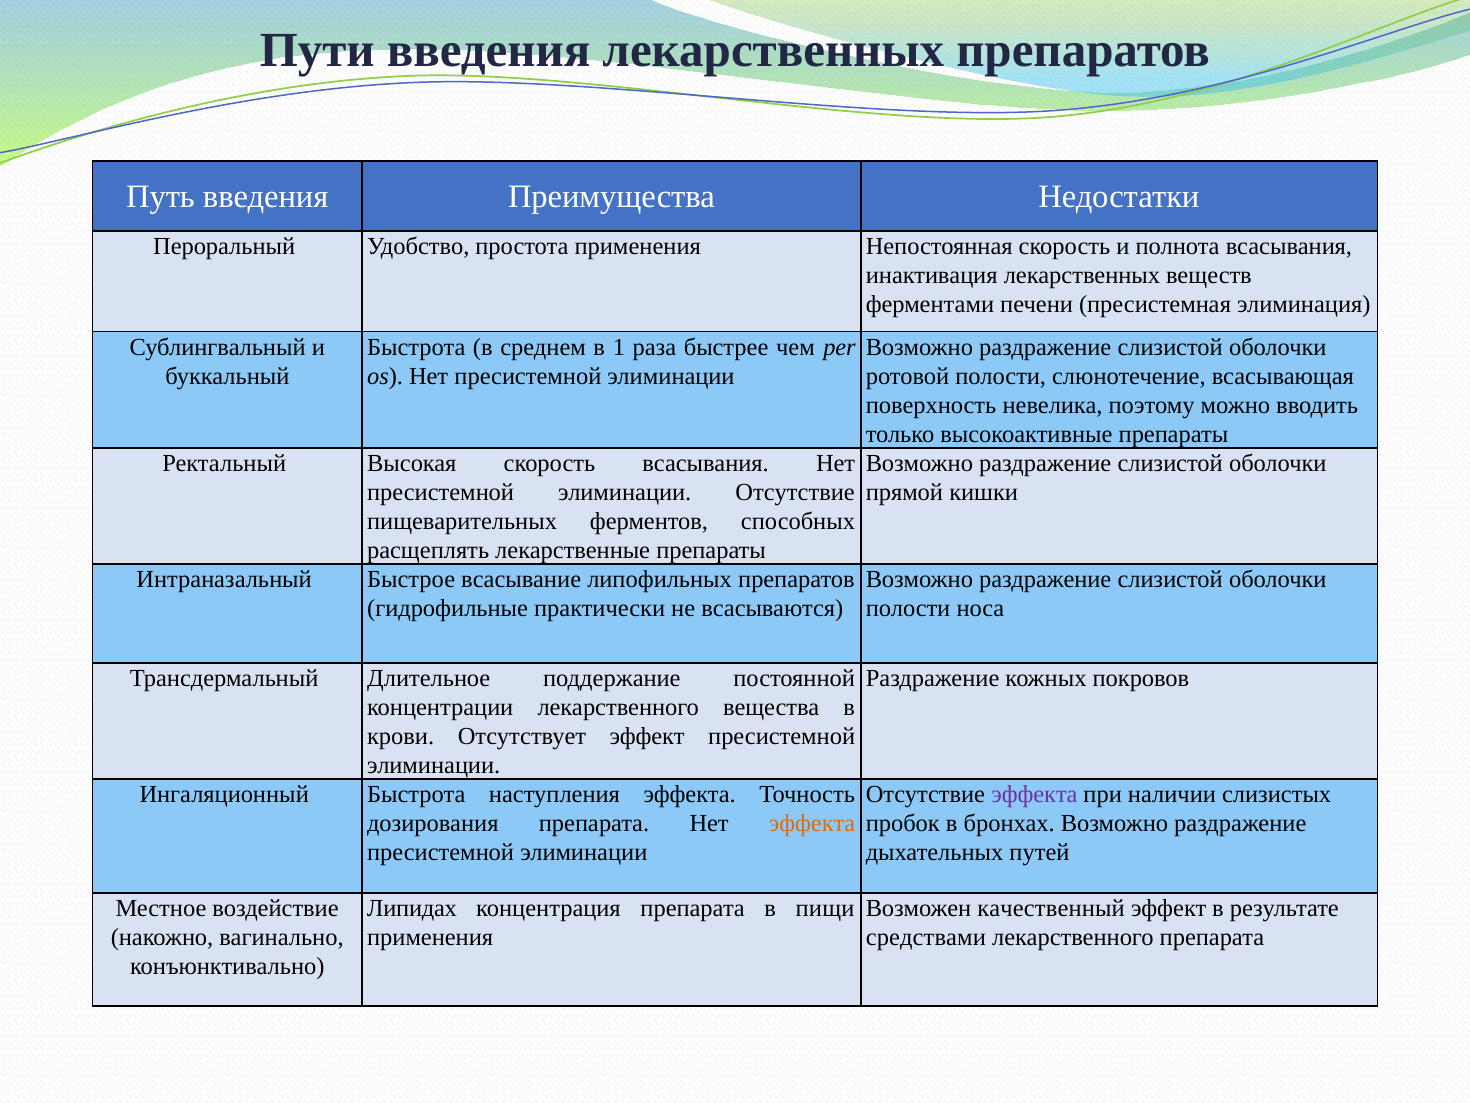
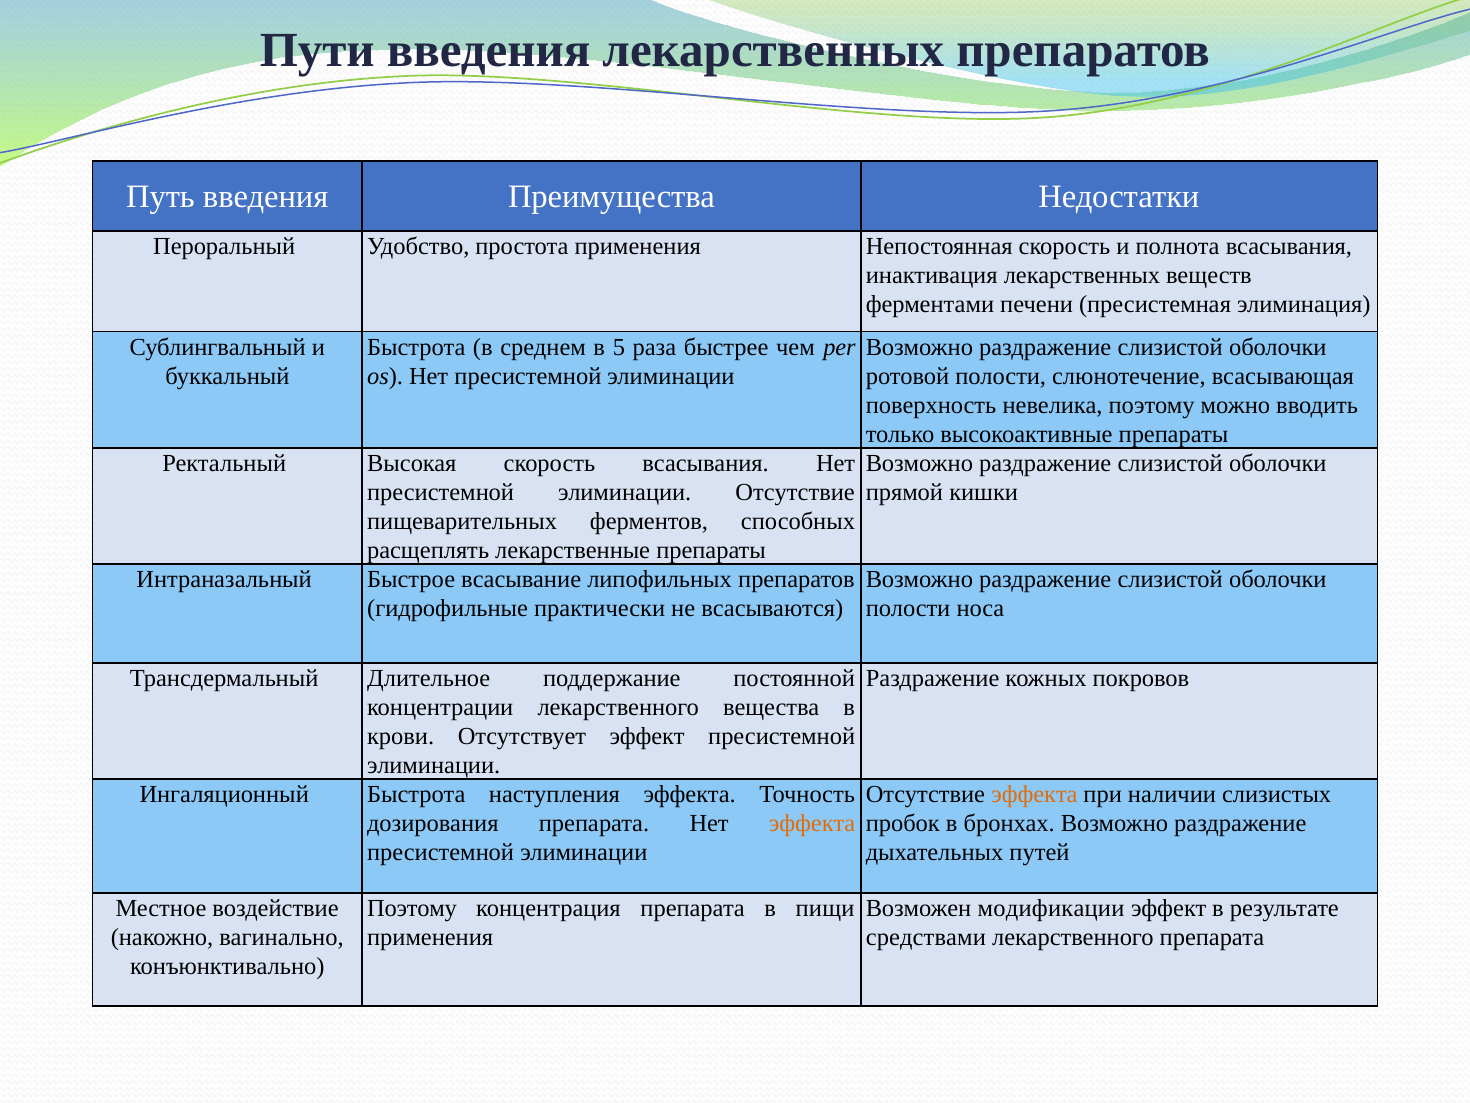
1: 1 -> 5
эффекта at (1034, 794) colour: purple -> orange
Липидах at (412, 908): Липидах -> Поэтому
качественный: качественный -> модификации
